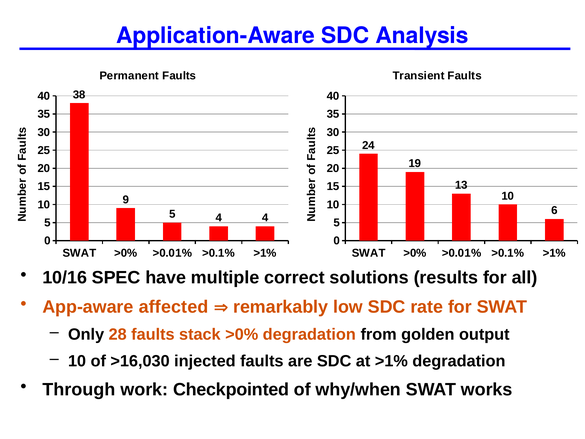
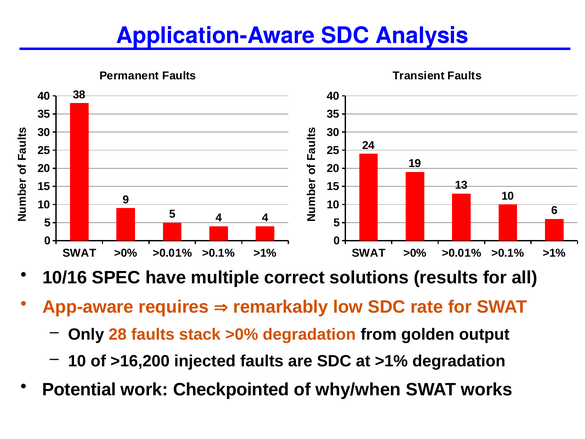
affected: affected -> requires
>16,030: >16,030 -> >16,200
Through: Through -> Potential
